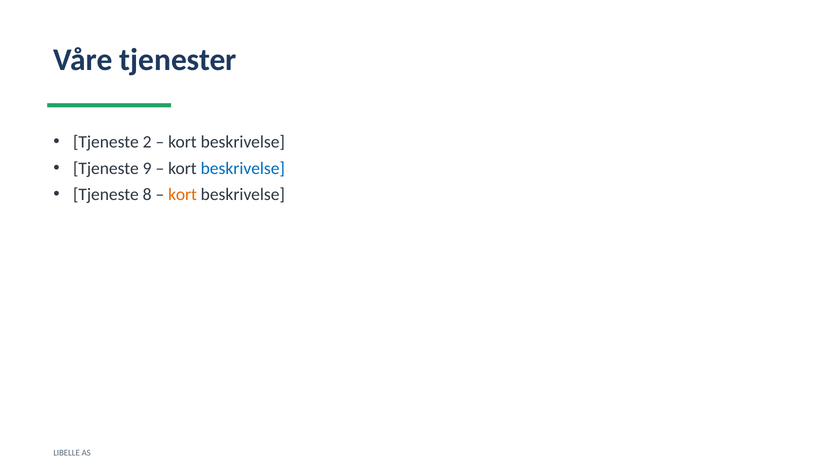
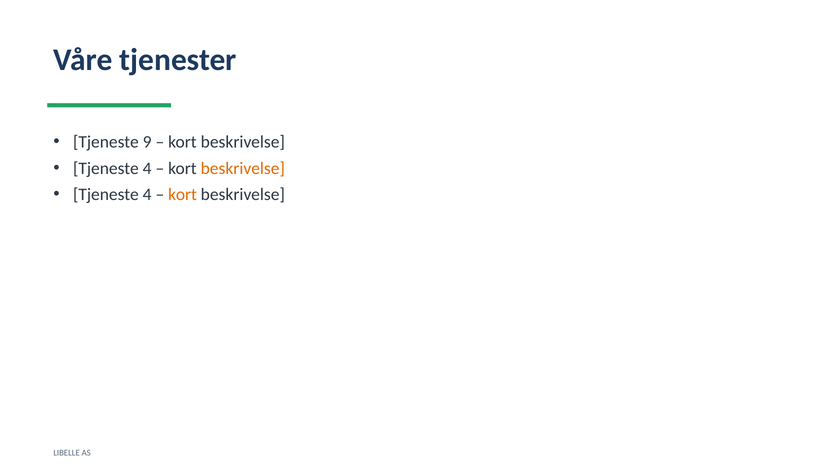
2: 2 -> 9
9 at (147, 168): 9 -> 4
beskrivelse at (243, 168) colour: blue -> orange
8 at (147, 195): 8 -> 4
